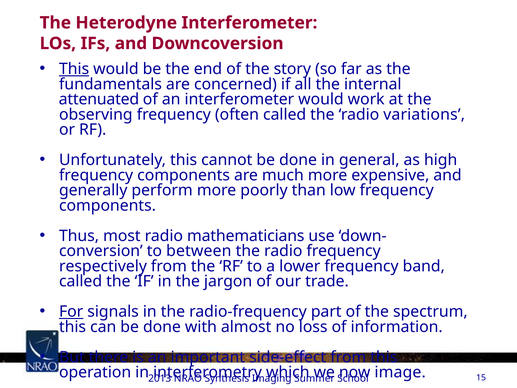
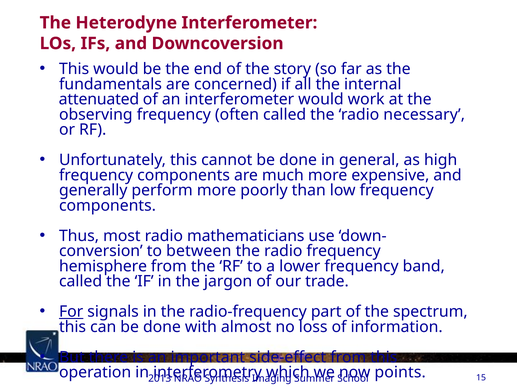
This at (74, 69) underline: present -> none
variations: variations -> necessary
respectively: respectively -> hemisphere
image: image -> points
